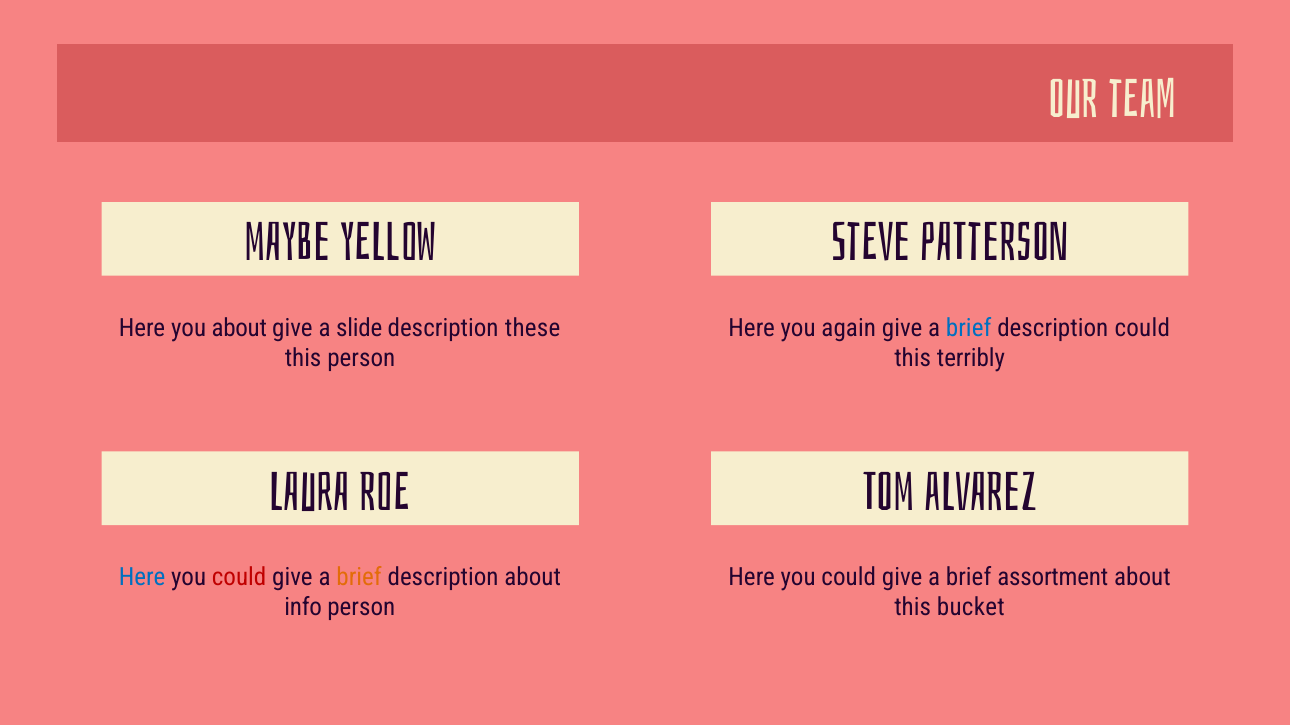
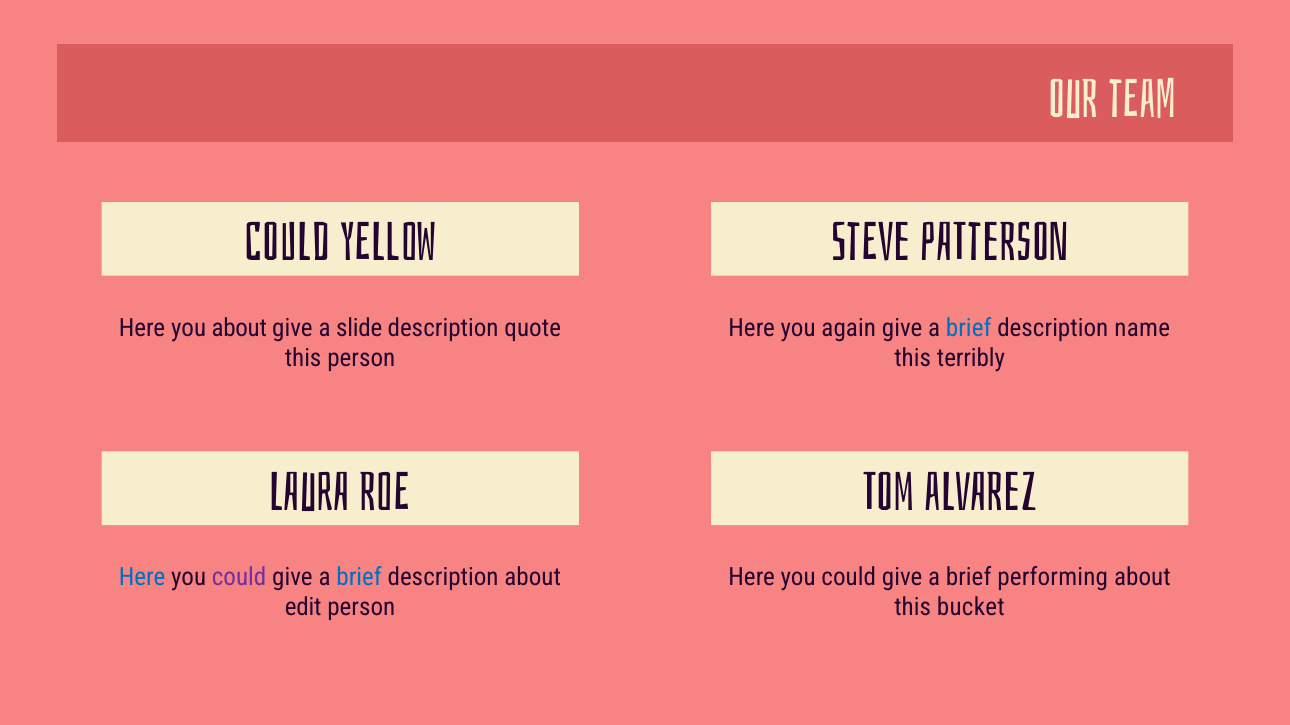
MAYBE at (288, 243): MAYBE -> COULD
these: these -> quote
description could: could -> name
could at (239, 578) colour: red -> purple
brief at (359, 578) colour: orange -> blue
assortment: assortment -> performing
info: info -> edit
